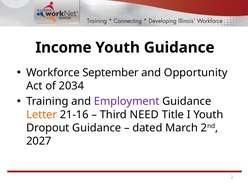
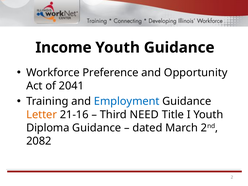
September: September -> Preference
2034: 2034 -> 2041
Employment colour: purple -> blue
Dropout: Dropout -> Diploma
2027: 2027 -> 2082
